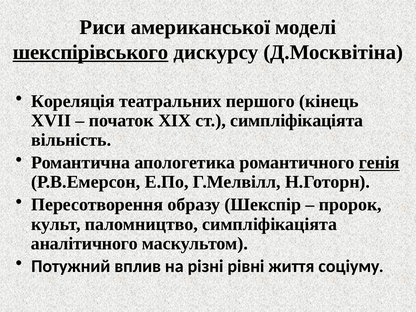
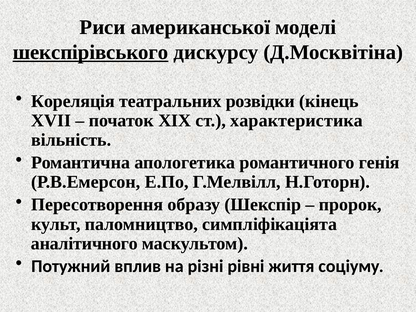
першого: першого -> розвідки
ст симпліфікаціята: симпліфікаціята -> характеристика
генія underline: present -> none
